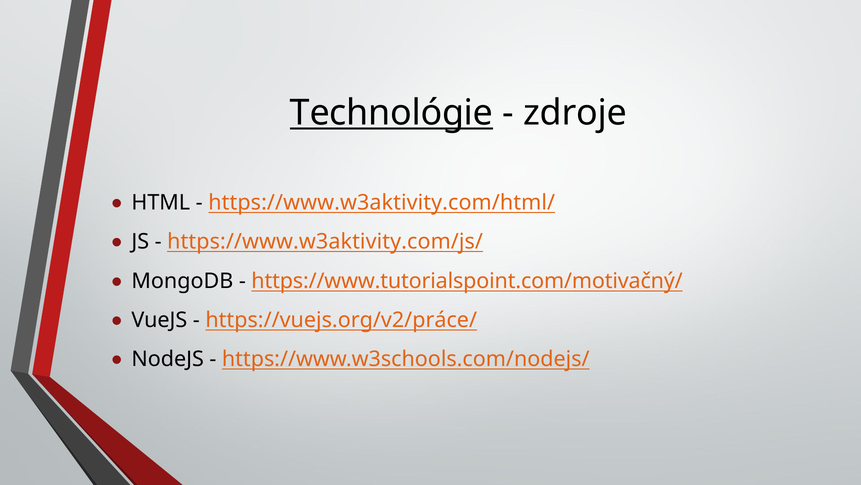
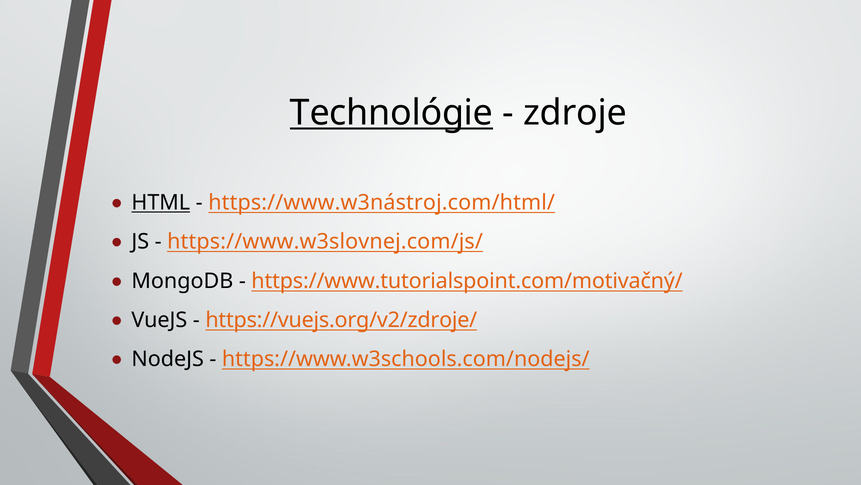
HTML underline: none -> present
https://www.w3aktivity.com/html/: https://www.w3aktivity.com/html/ -> https://www.w3nástroj.com/html/
https://www.w3aktivity.com/js/: https://www.w3aktivity.com/js/ -> https://www.w3slovnej.com/js/
https://vuejs.org/v2/práce/: https://vuejs.org/v2/práce/ -> https://vuejs.org/v2/zdroje/
